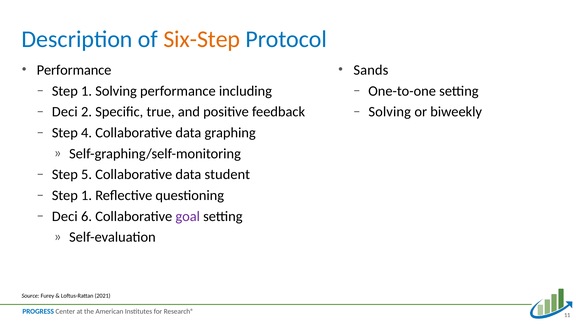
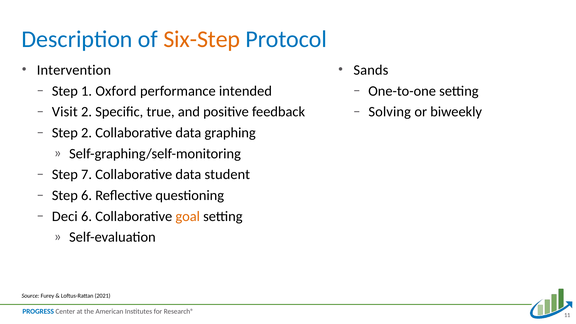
Performance at (74, 70): Performance -> Intervention
1 Solving: Solving -> Oxford
including: including -> intended
Deci at (65, 112): Deci -> Visit
Step 4: 4 -> 2
5: 5 -> 7
1 at (87, 195): 1 -> 6
goal colour: purple -> orange
